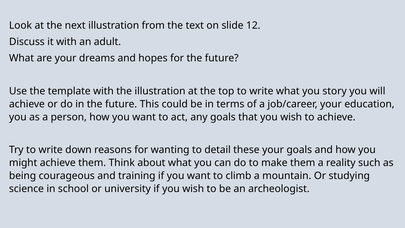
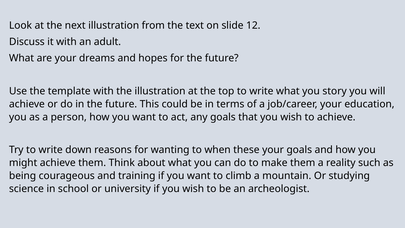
detail: detail -> when
